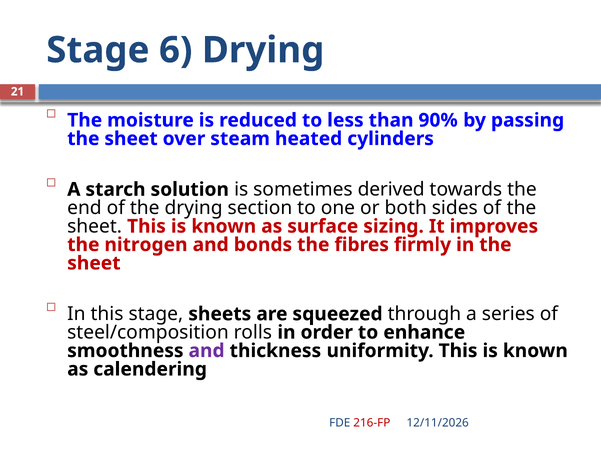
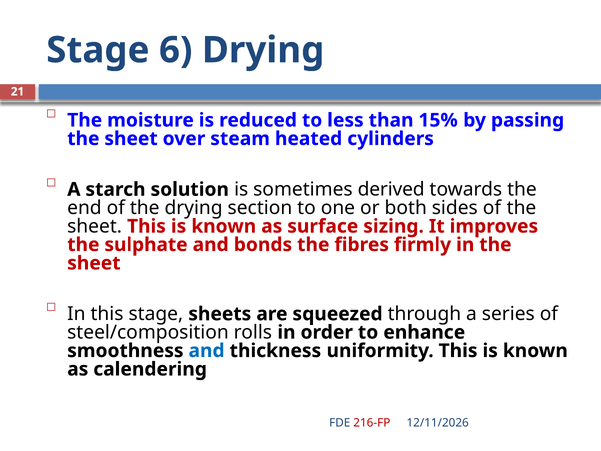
90%: 90% -> 15%
nitrogen: nitrogen -> sulphate
and at (207, 351) colour: purple -> blue
